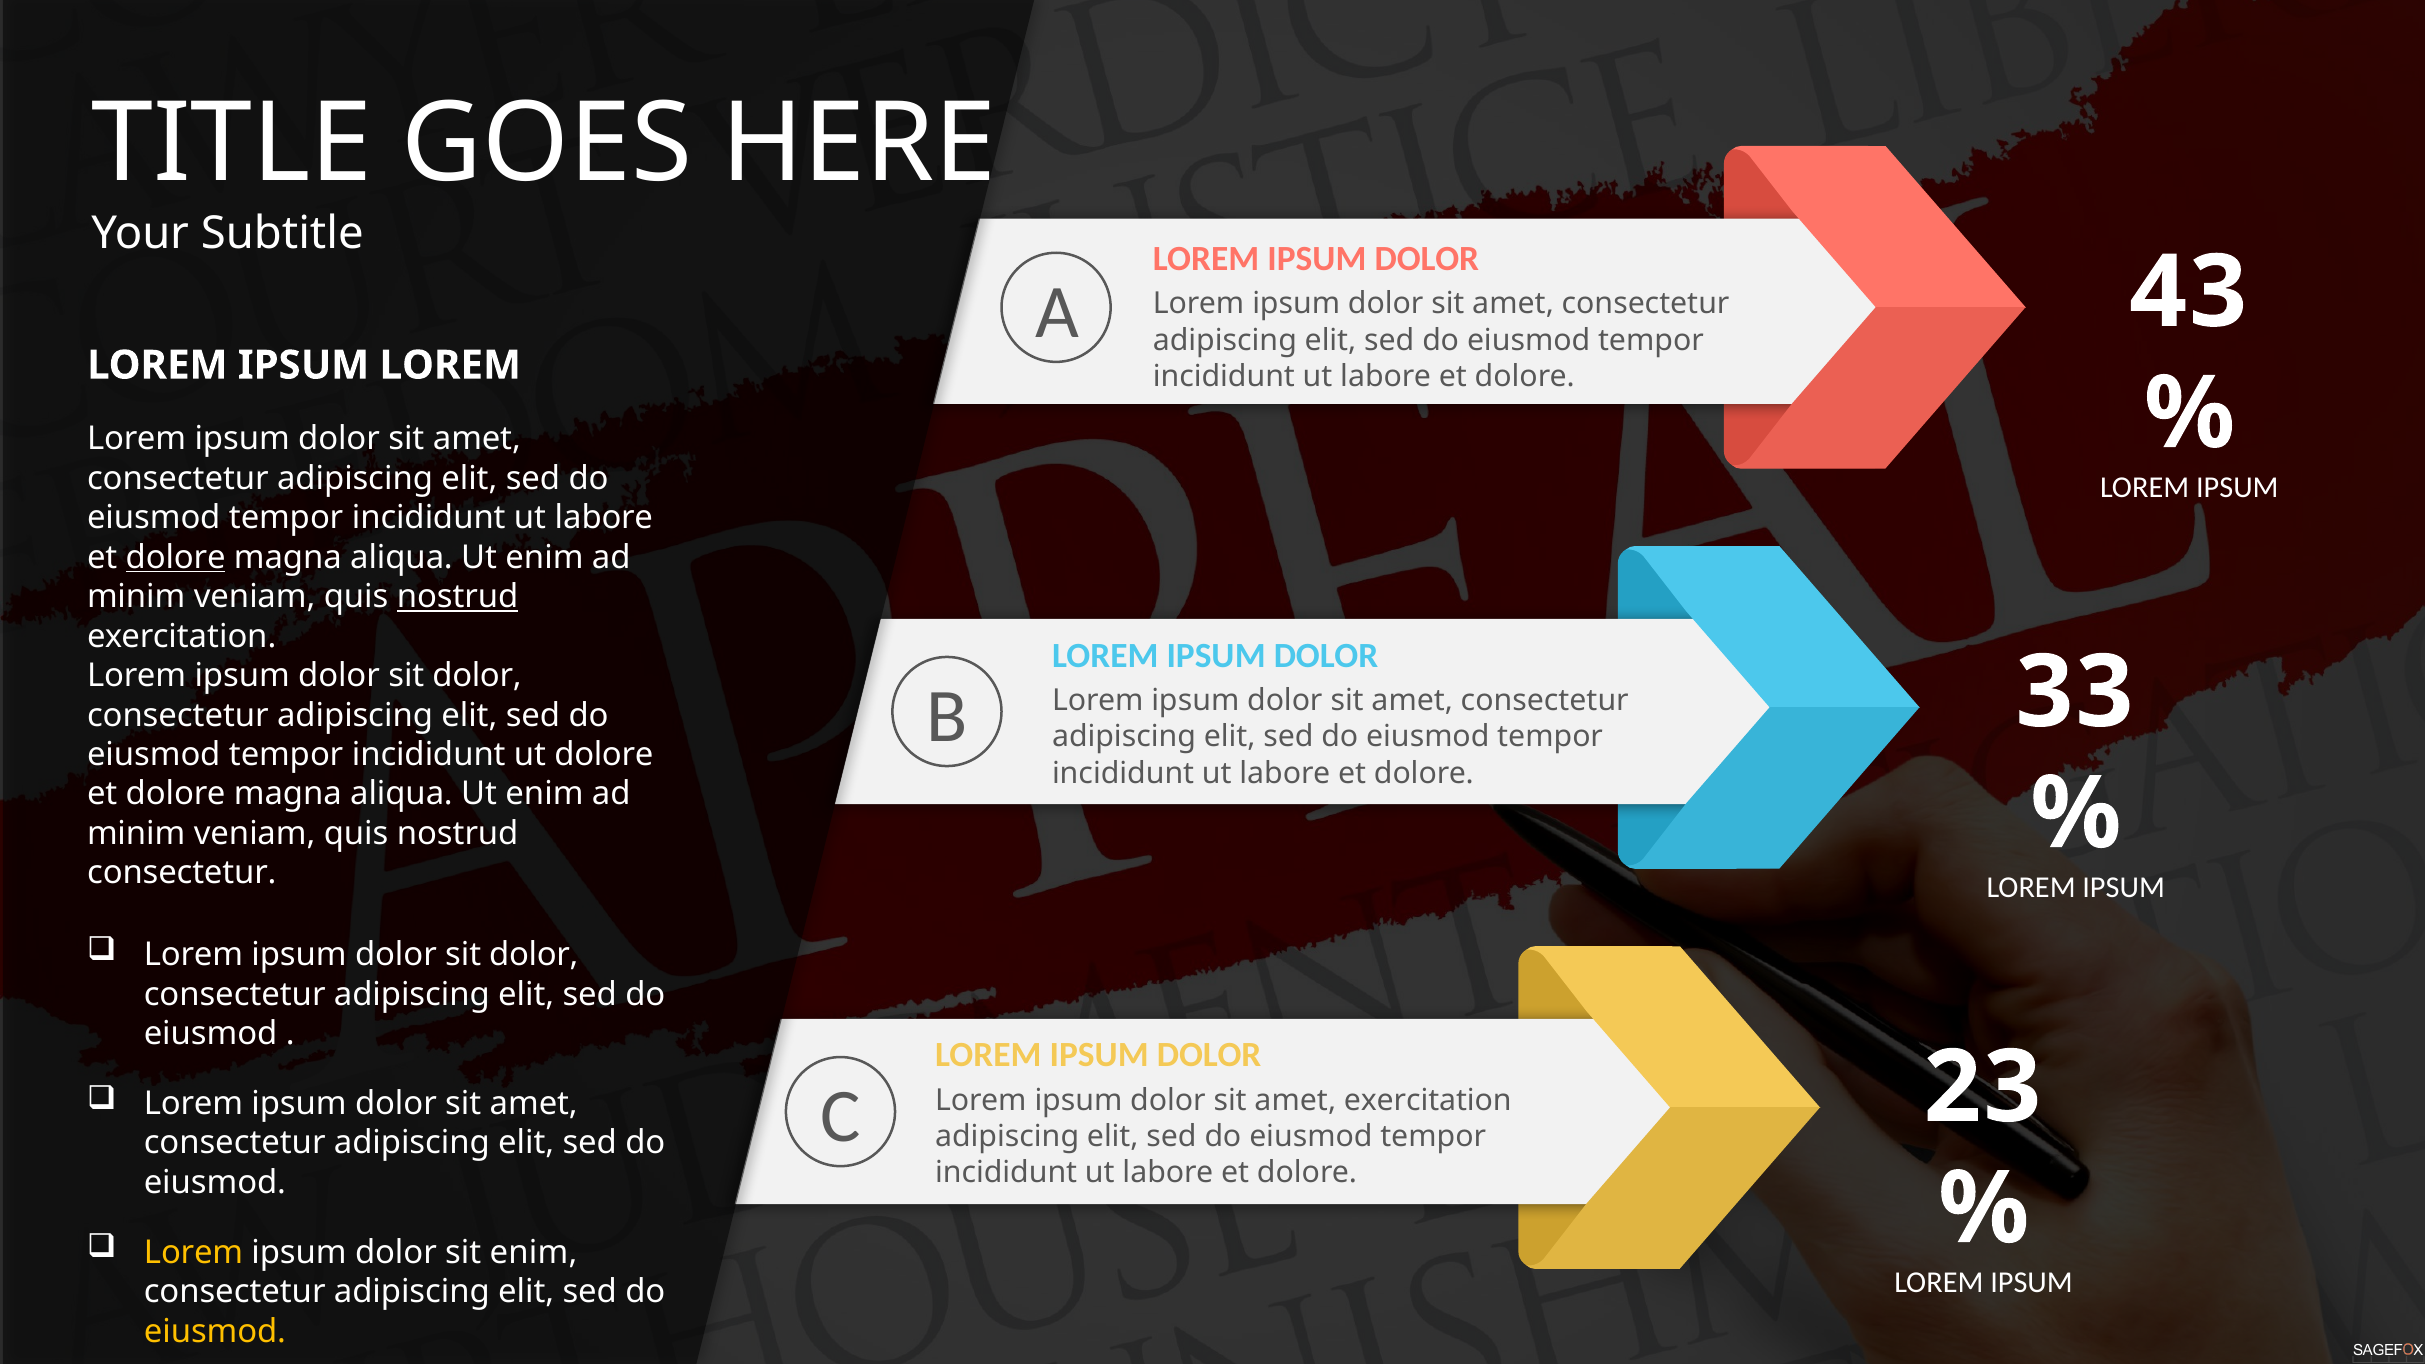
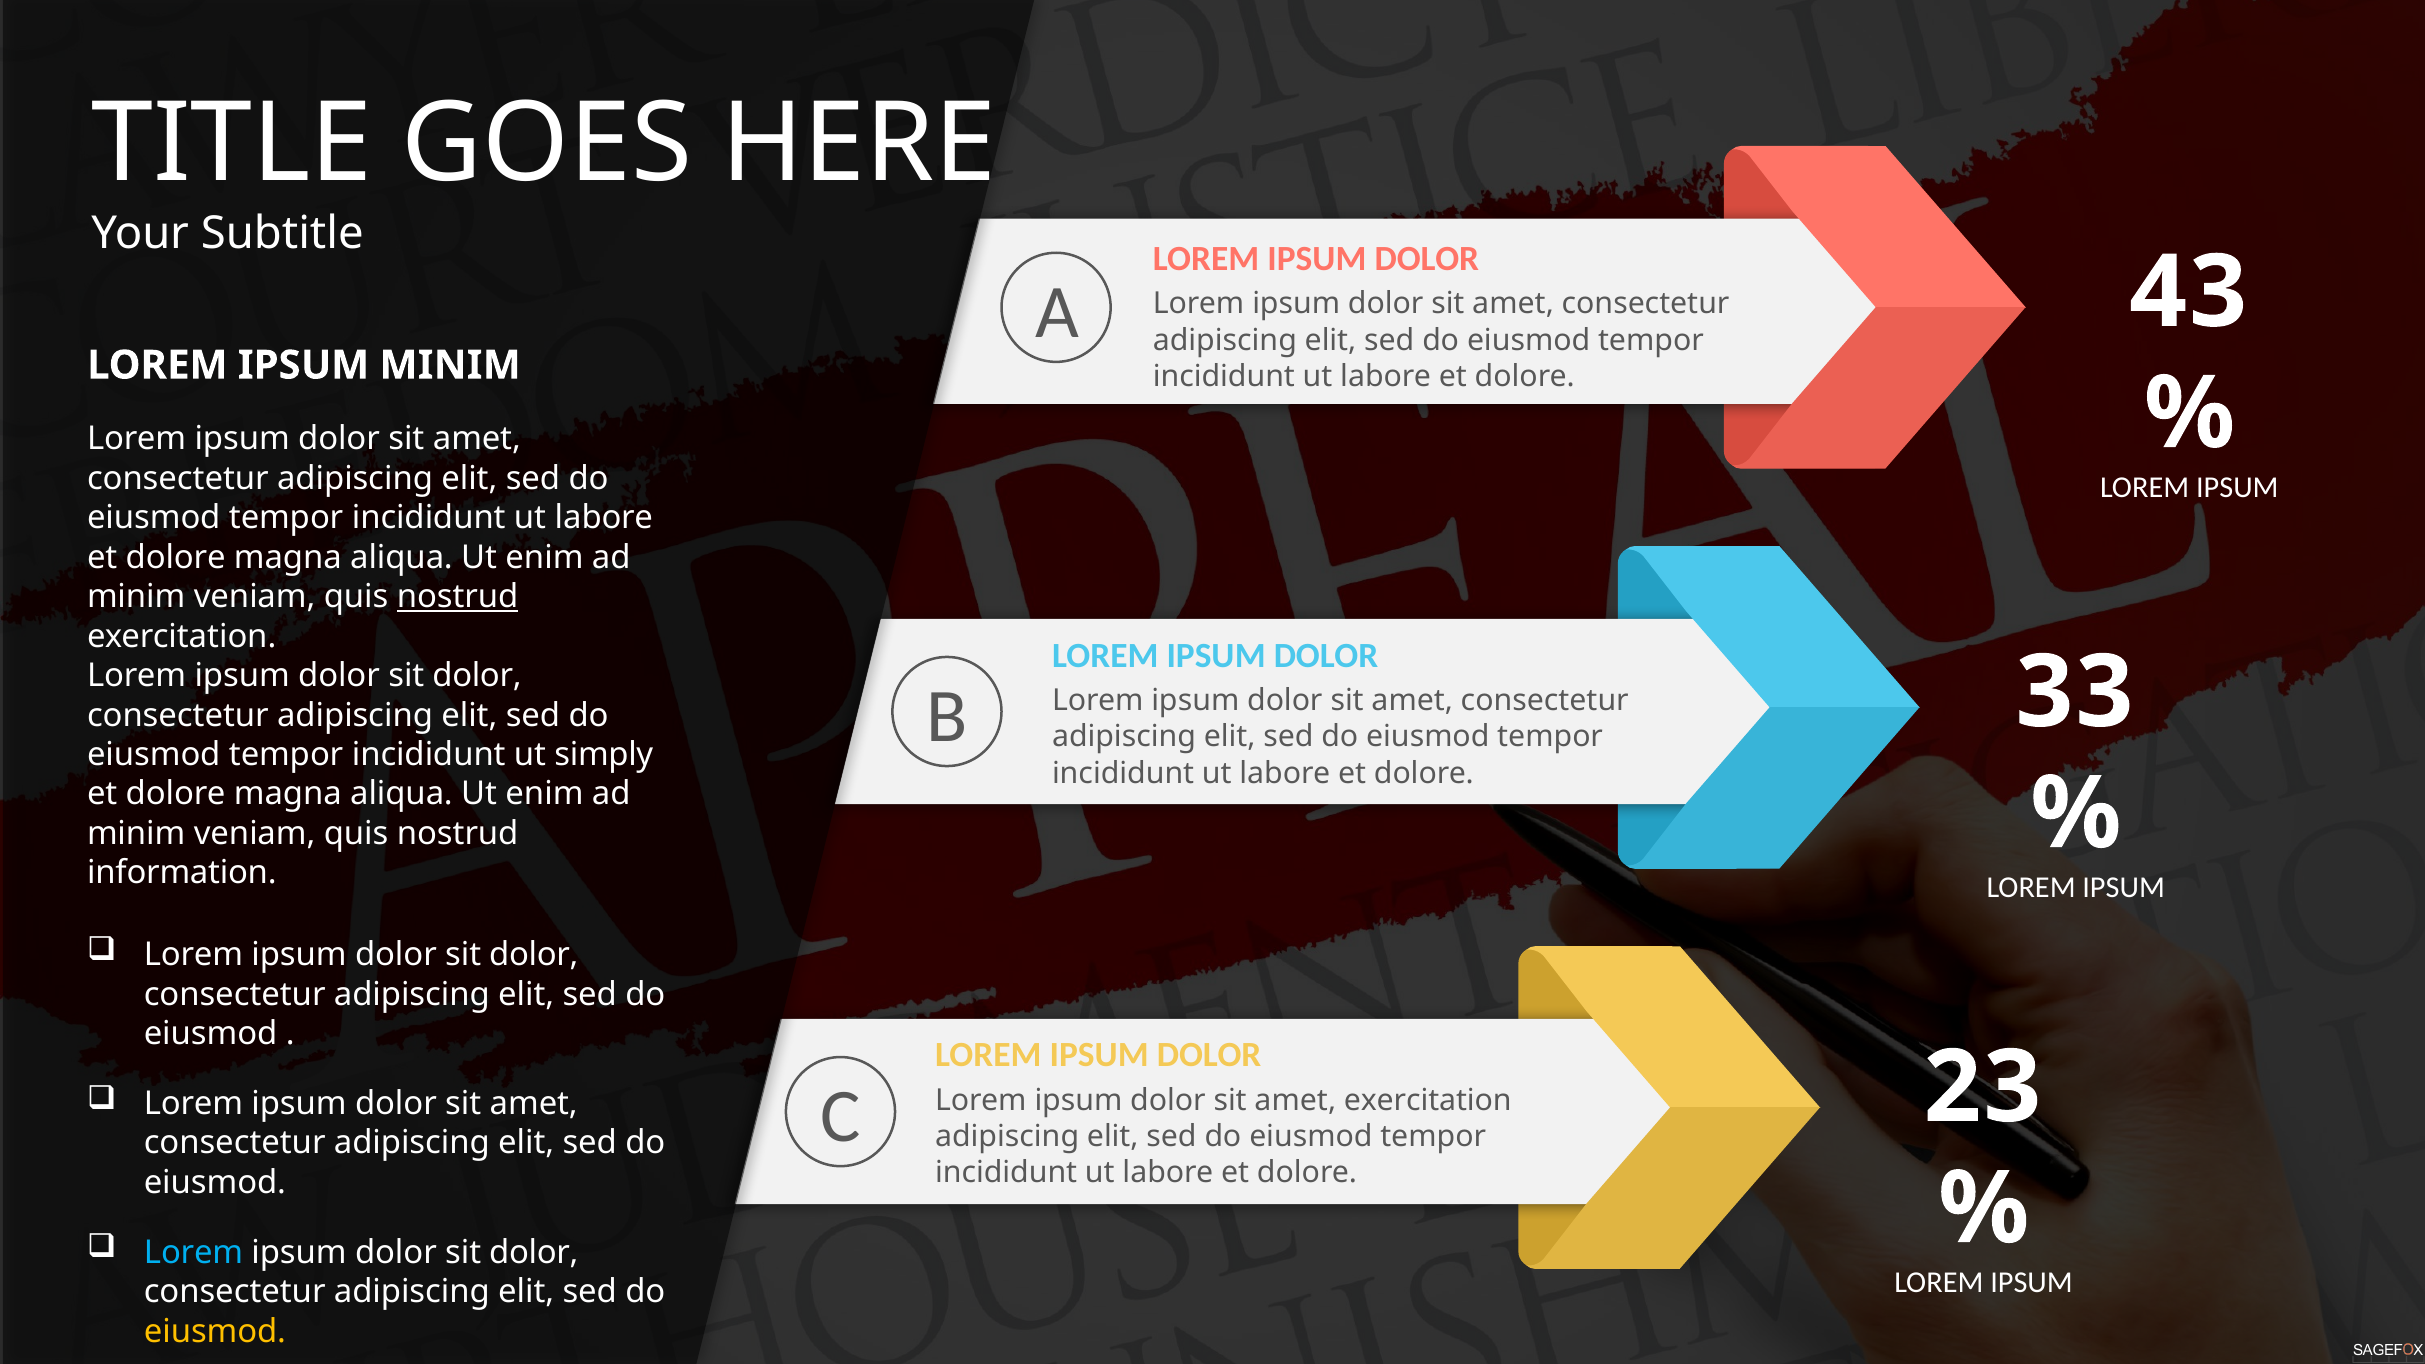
IPSUM LOREM: LOREM -> MINIM
dolore at (176, 557) underline: present -> none
ut dolore: dolore -> simply
consectetur at (182, 873): consectetur -> information
Lorem at (194, 1252) colour: yellow -> light blue
enim at (534, 1252): enim -> dolor
